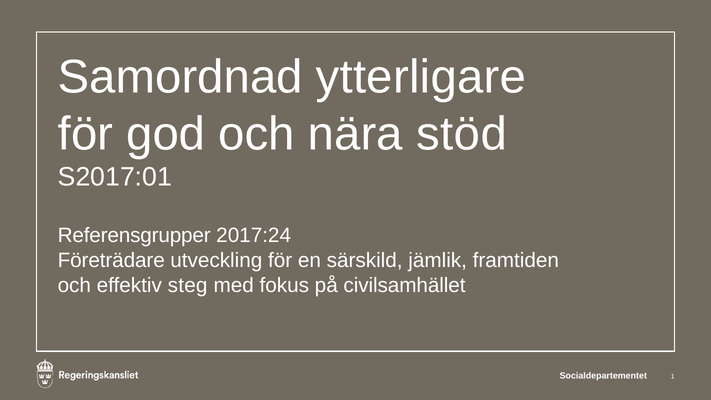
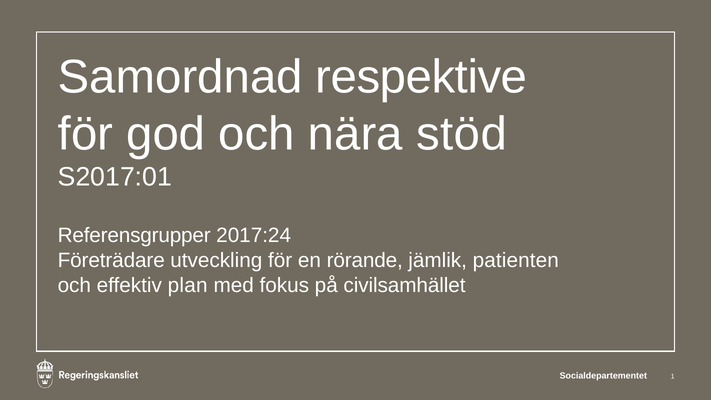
ytterligare: ytterligare -> respektive
särskild: särskild -> rörande
framtiden: framtiden -> patienten
steg: steg -> plan
